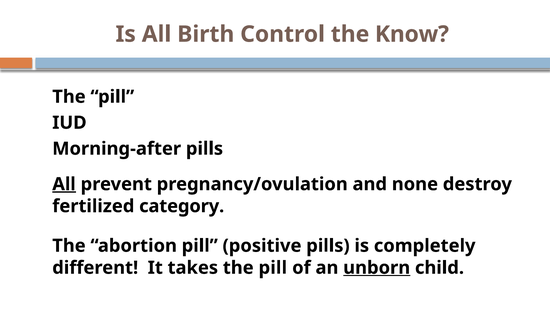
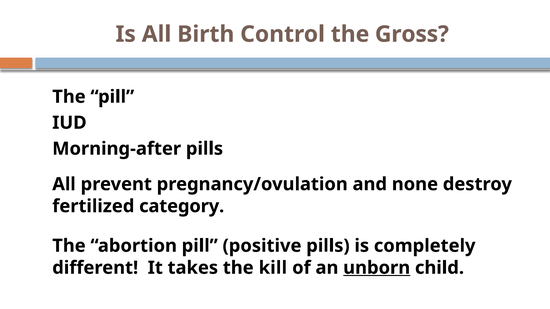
Know: Know -> Gross
All at (64, 184) underline: present -> none
takes the pill: pill -> kill
